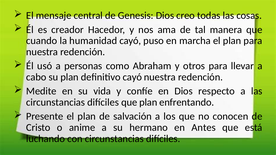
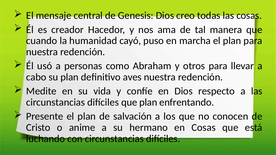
definitivo cayó: cayó -> aves
en Antes: Antes -> Cosas
